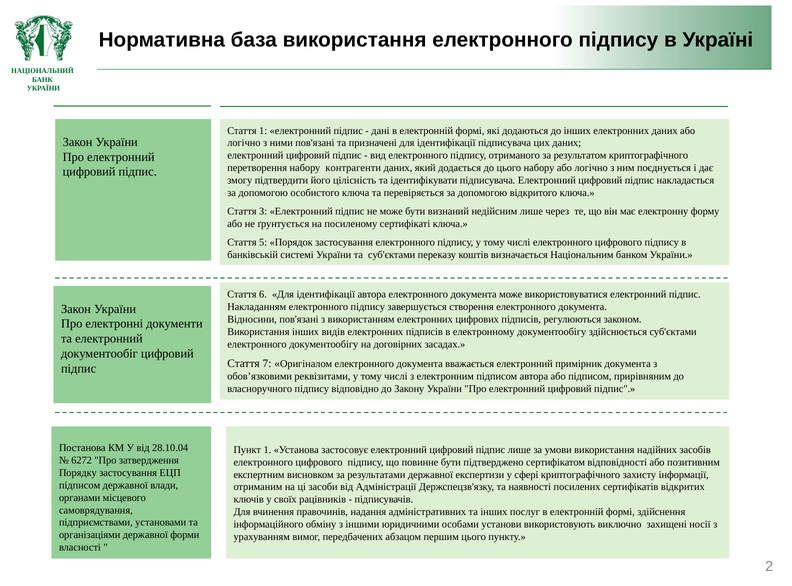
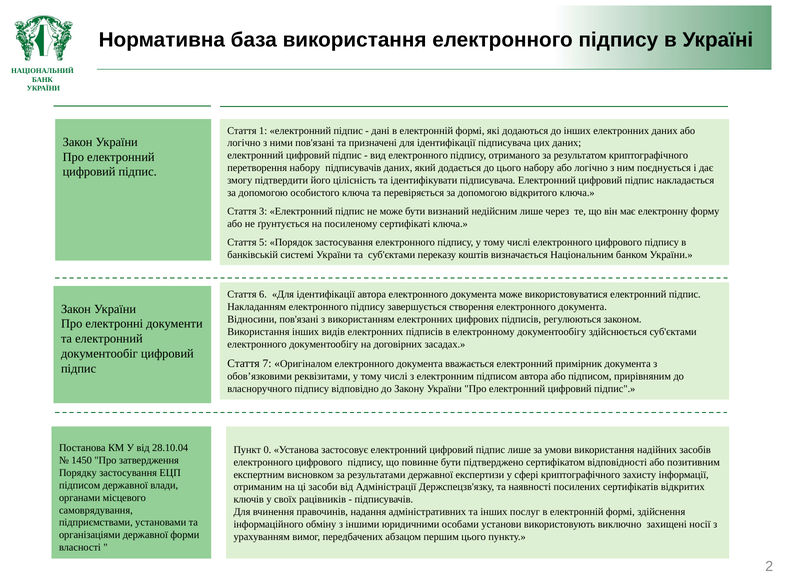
набору контрагенти: контрагенти -> підписувачів
Пункт 1: 1 -> 0
6272: 6272 -> 1450
